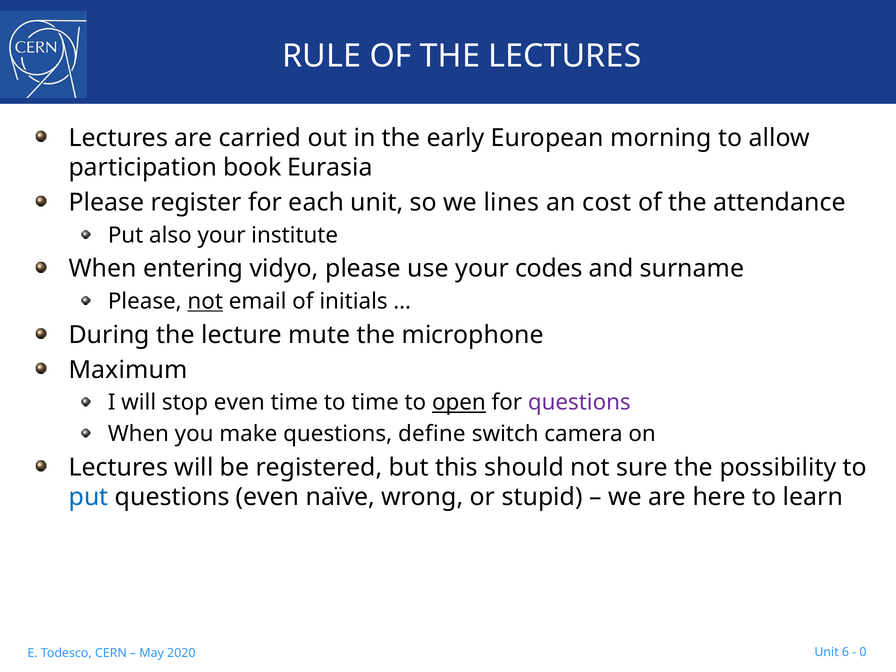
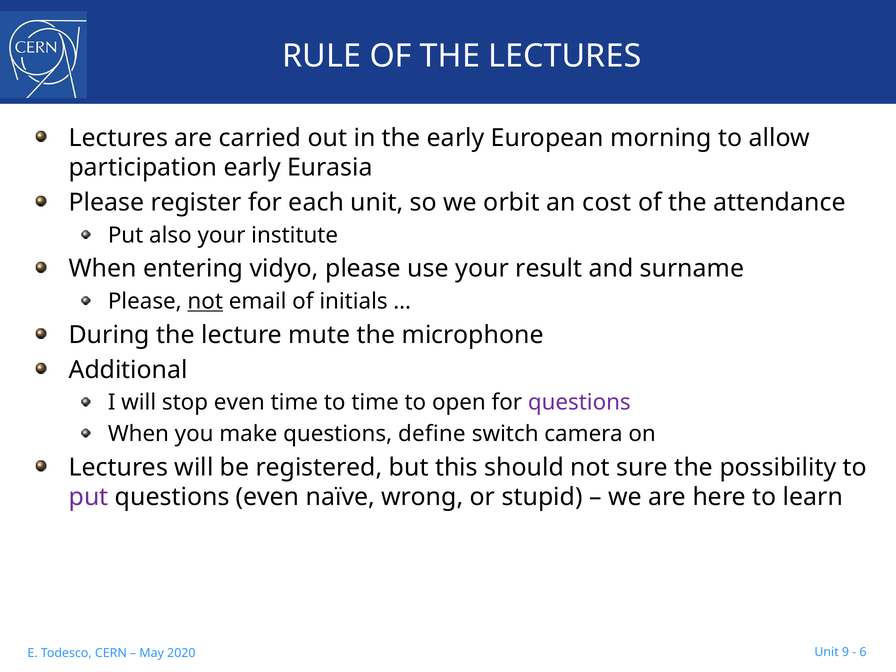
participation book: book -> early
lines: lines -> orbit
codes: codes -> result
Maximum: Maximum -> Additional
open underline: present -> none
put at (89, 497) colour: blue -> purple
6: 6 -> 9
0: 0 -> 6
